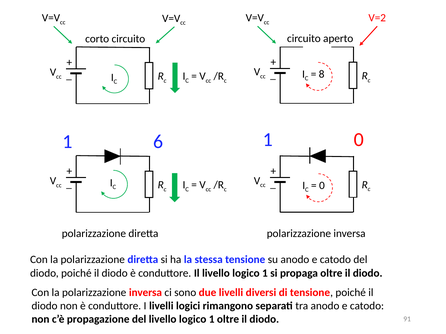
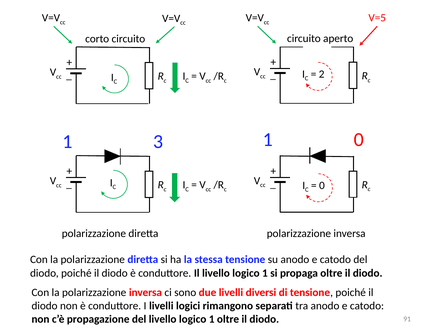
V=2: V=2 -> V=5
8: 8 -> 2
6: 6 -> 3
